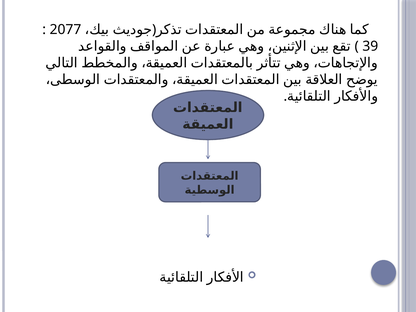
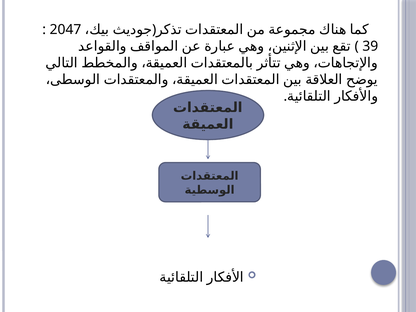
2077: 2077 -> 2047
